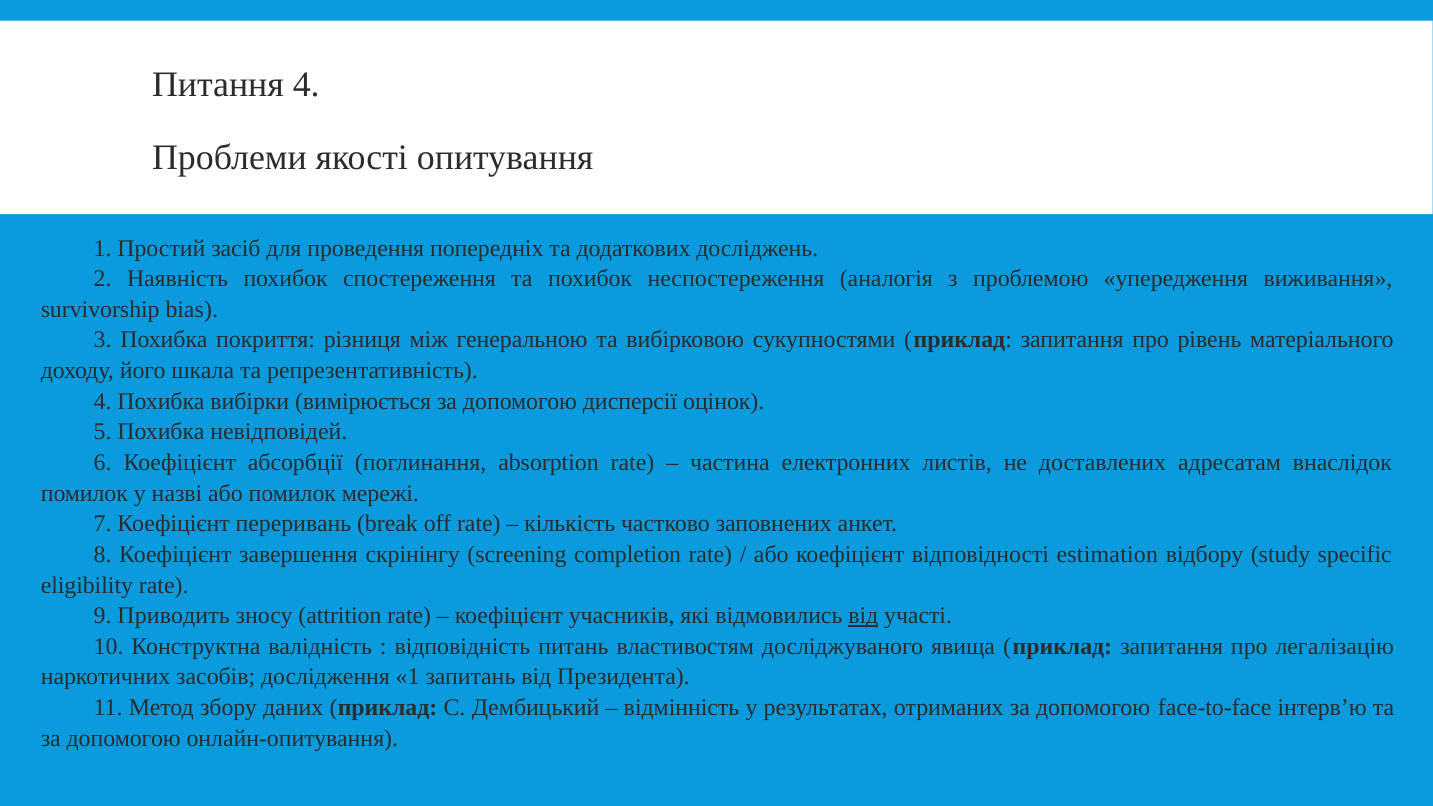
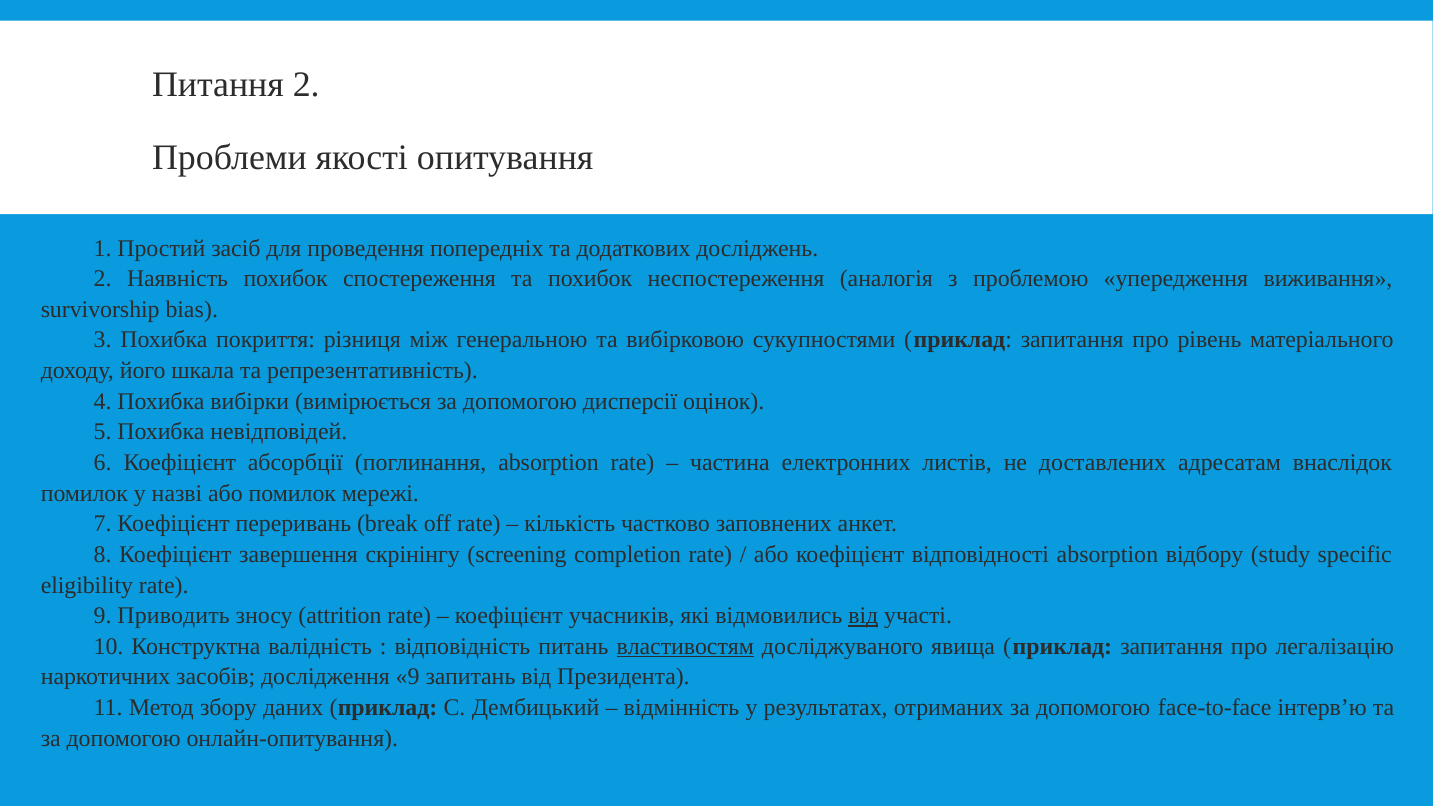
Питання 4: 4 -> 2
відповідності estimation: estimation -> absorption
властивостям underline: none -> present
дослідження 1: 1 -> 9
